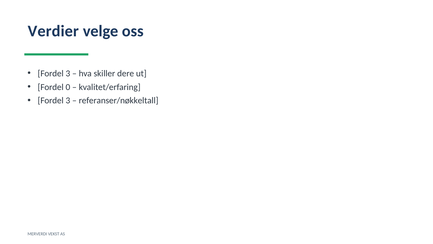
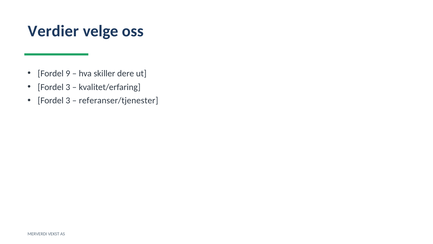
3 at (68, 73): 3 -> 9
0 at (68, 87): 0 -> 3
referanser/nøkkeltall: referanser/nøkkeltall -> referanser/tjenester
